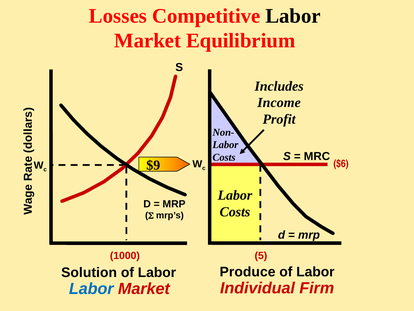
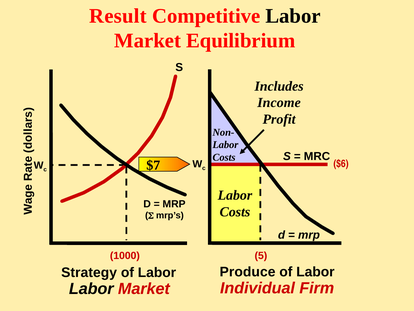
Losses: Losses -> Result
$9: $9 -> $7
Solution: Solution -> Strategy
Labor at (91, 288) colour: blue -> black
